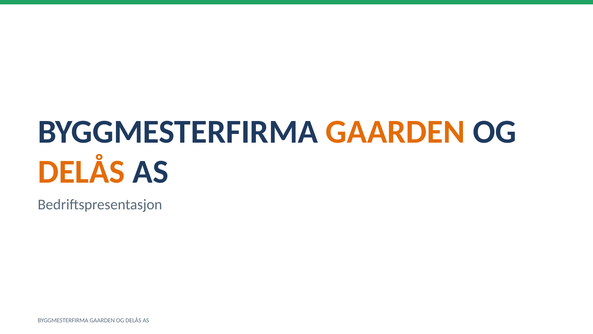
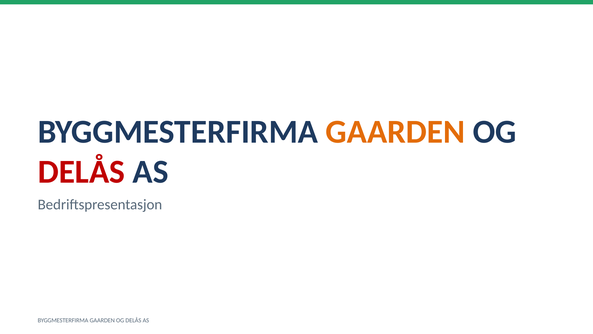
DELÅS at (81, 172) colour: orange -> red
